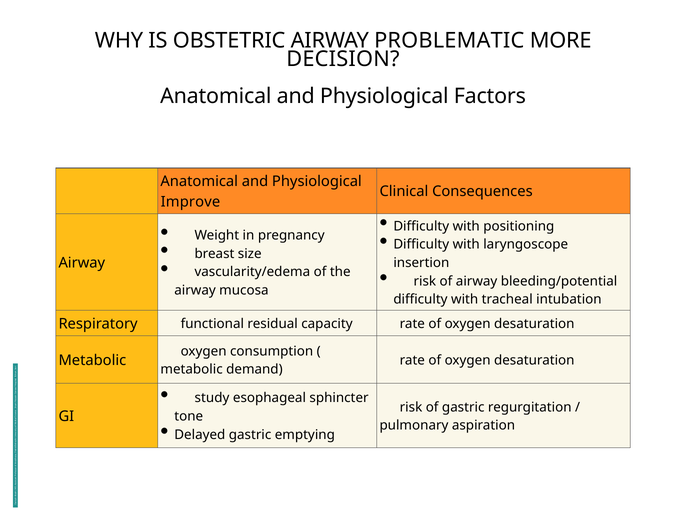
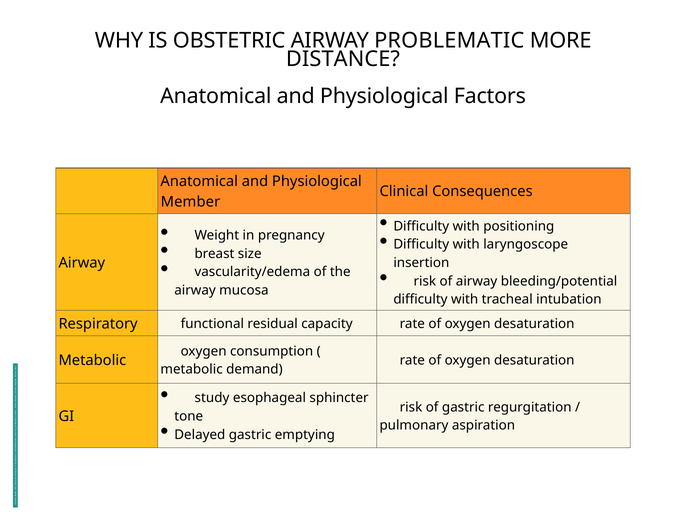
DECISION: DECISION -> DISTANCE
Improve: Improve -> Member
